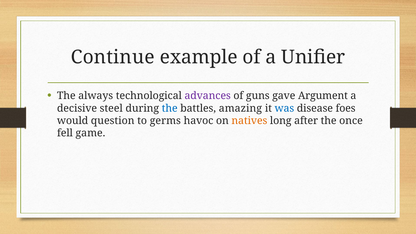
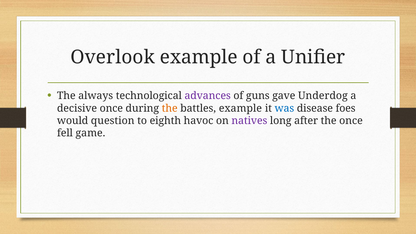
Continue: Continue -> Overlook
Argument: Argument -> Underdog
decisive steel: steel -> once
the at (170, 108) colour: blue -> orange
battles amazing: amazing -> example
germs: germs -> eighth
natives colour: orange -> purple
